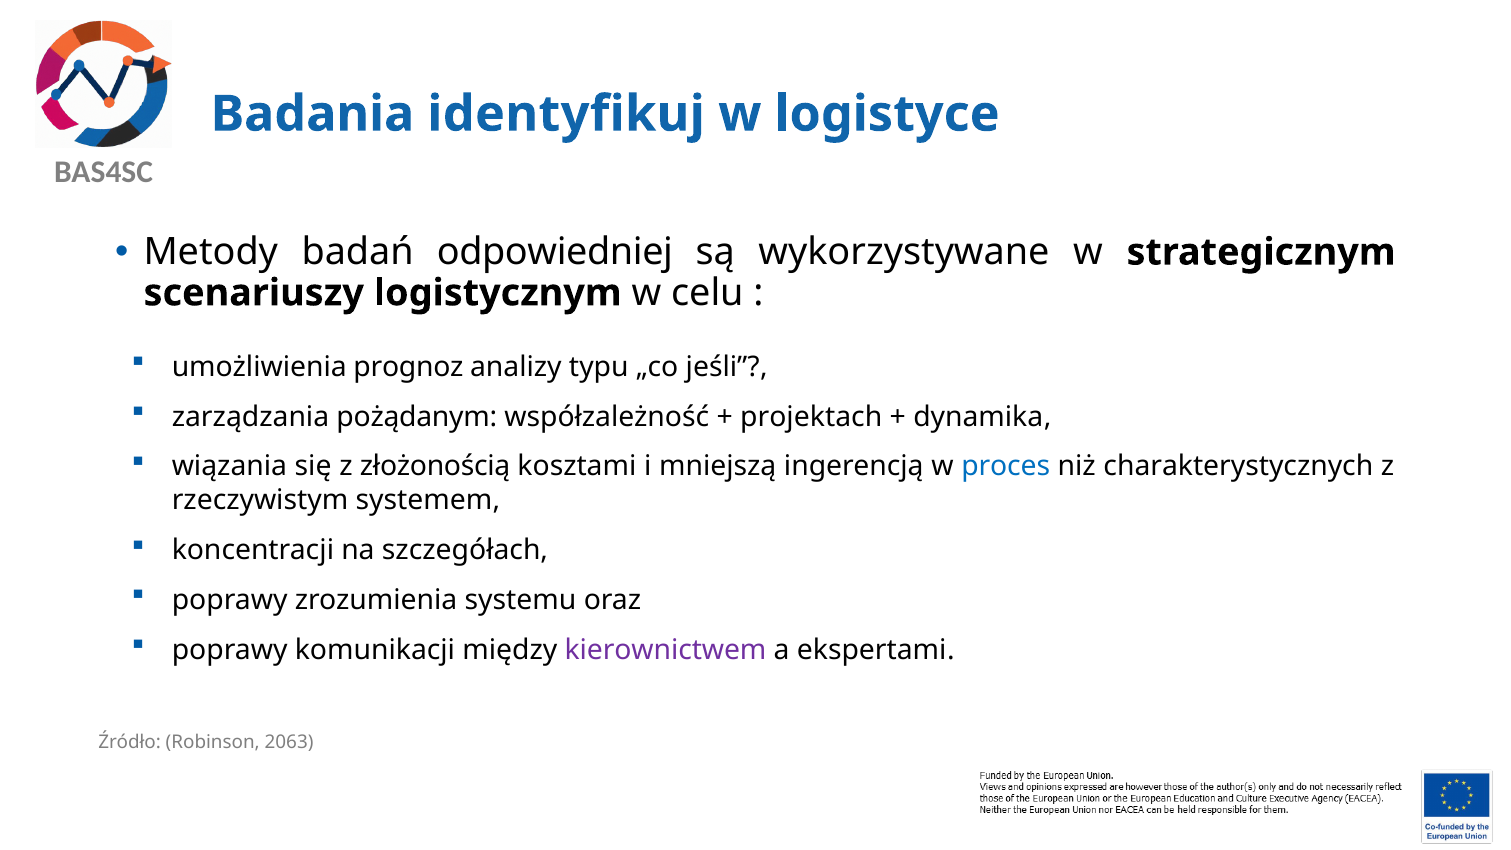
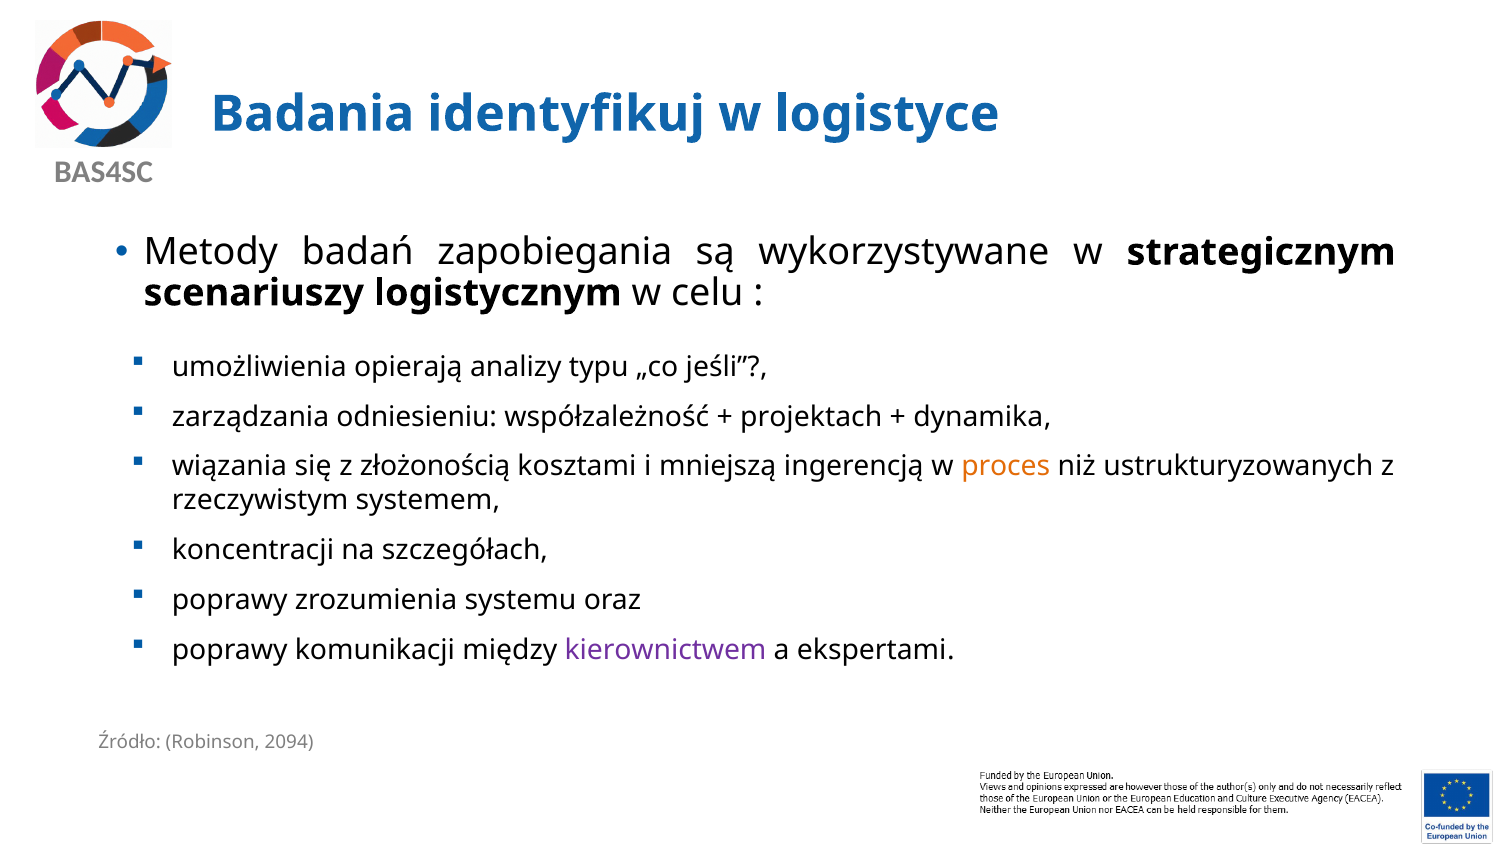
odpowiedniej: odpowiedniej -> zapobiegania
prognoz: prognoz -> opierają
pożądanym: pożądanym -> odniesieniu
proces colour: blue -> orange
charakterystycznych: charakterystycznych -> ustrukturyzowanych
2063: 2063 -> 2094
